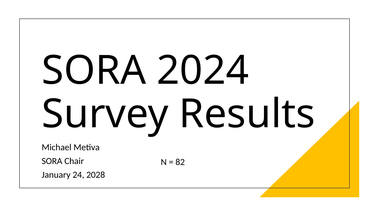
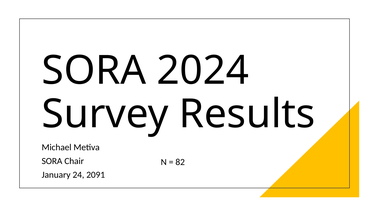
2028: 2028 -> 2091
